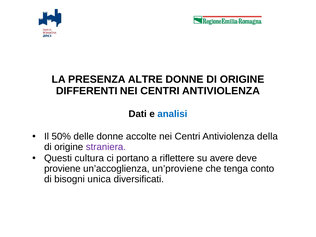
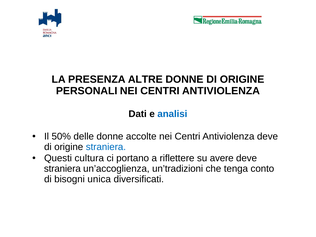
DIFFERENTI: DIFFERENTI -> PERSONALI
Antiviolenza della: della -> deve
straniera at (106, 147) colour: purple -> blue
proviene at (62, 169): proviene -> straniera
un’proviene: un’proviene -> un’tradizioni
